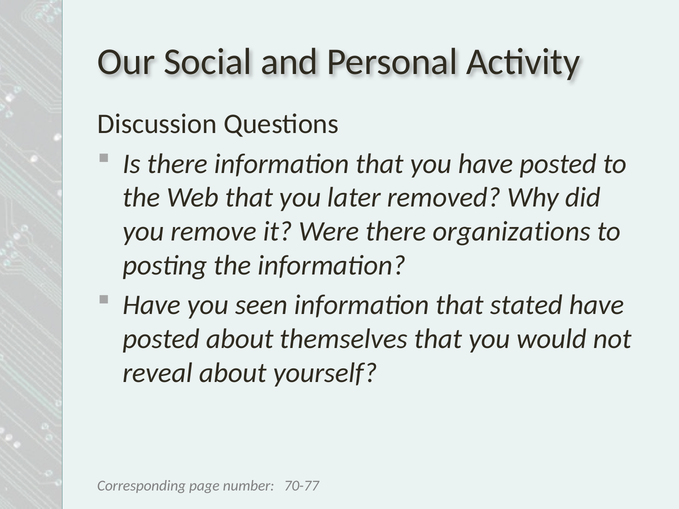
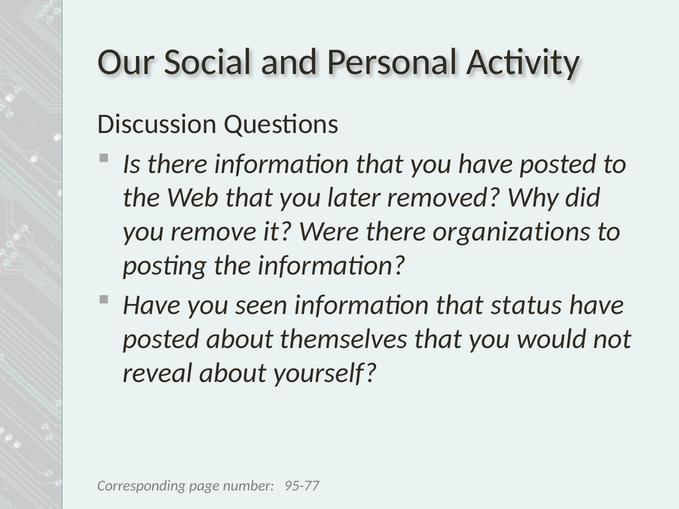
stated: stated -> status
70-77: 70-77 -> 95-77
